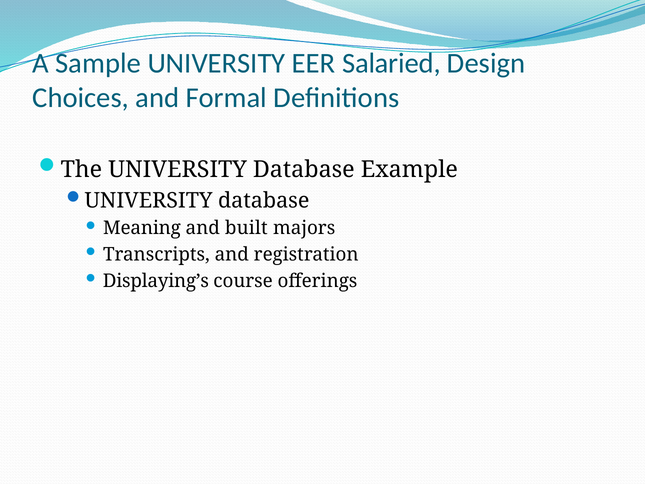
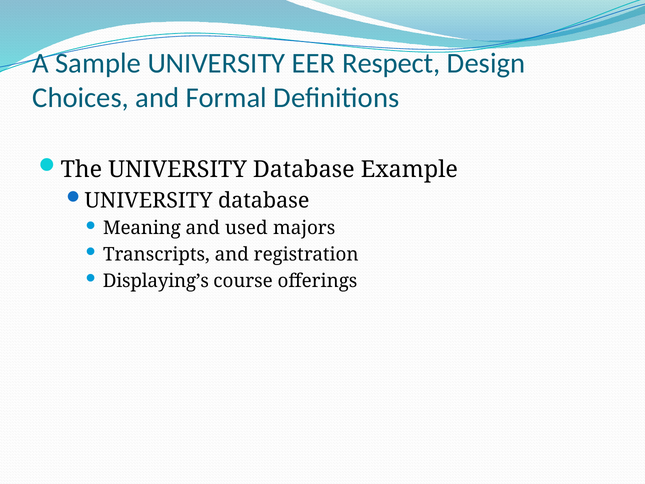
Salaried: Salaried -> Respect
built: built -> used
